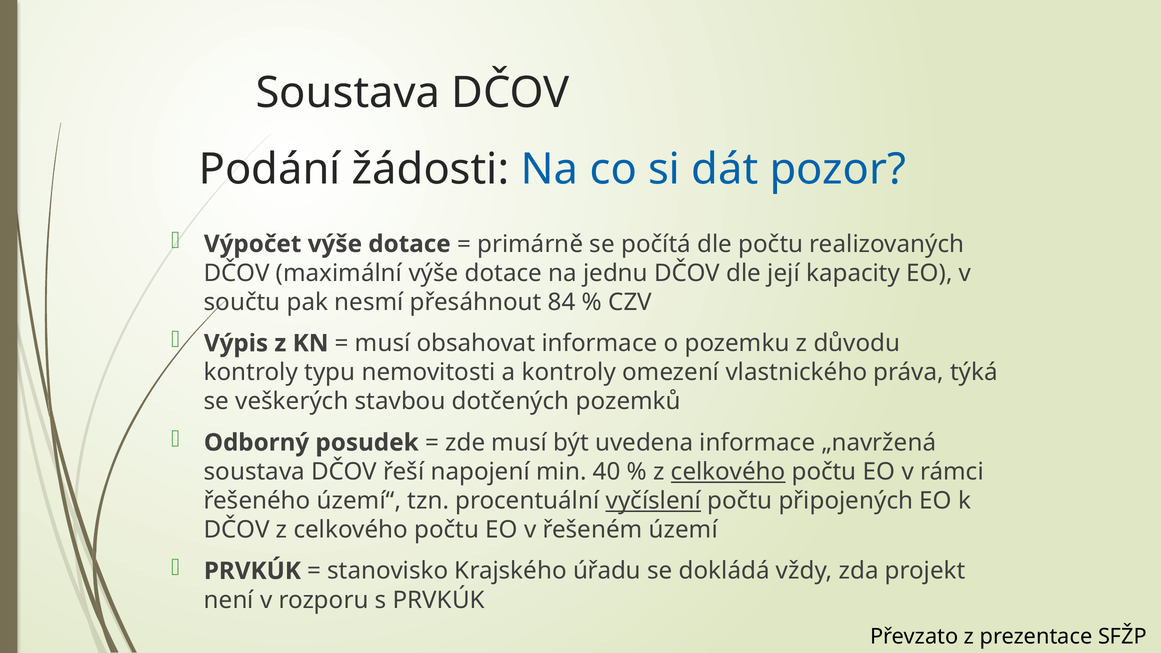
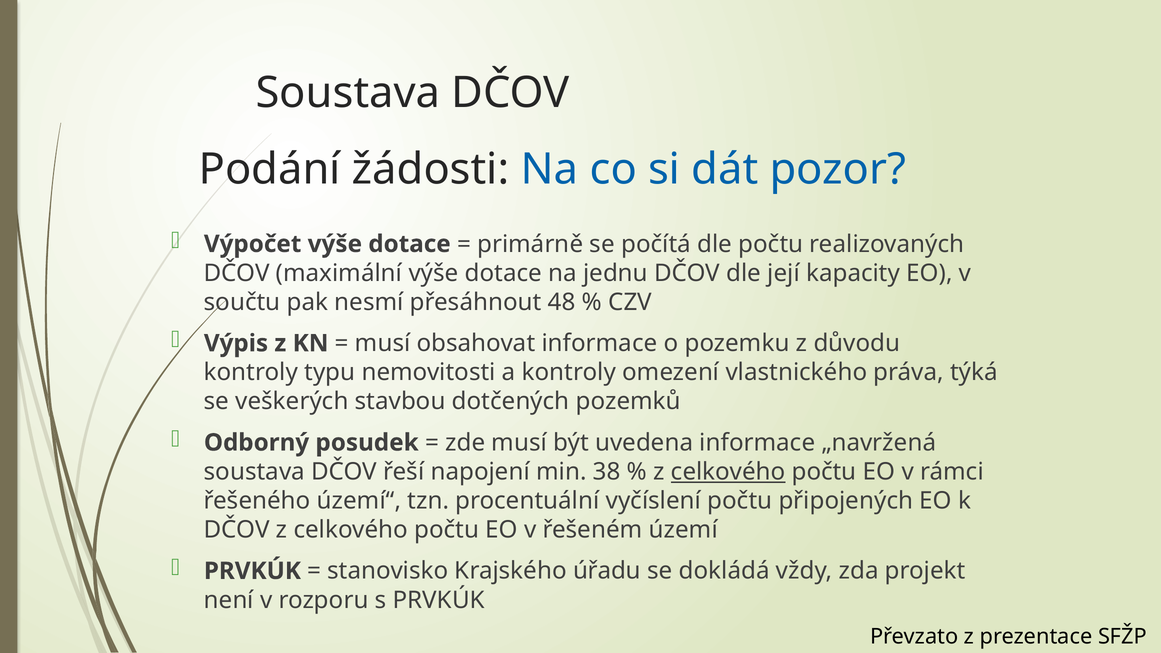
84: 84 -> 48
40: 40 -> 38
vyčíslení underline: present -> none
